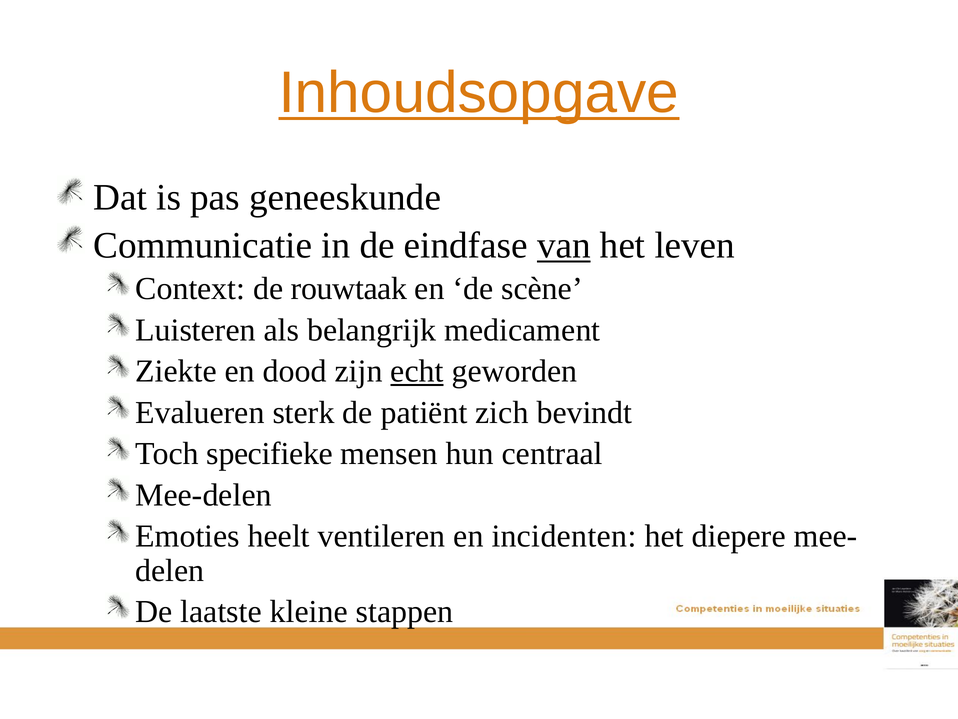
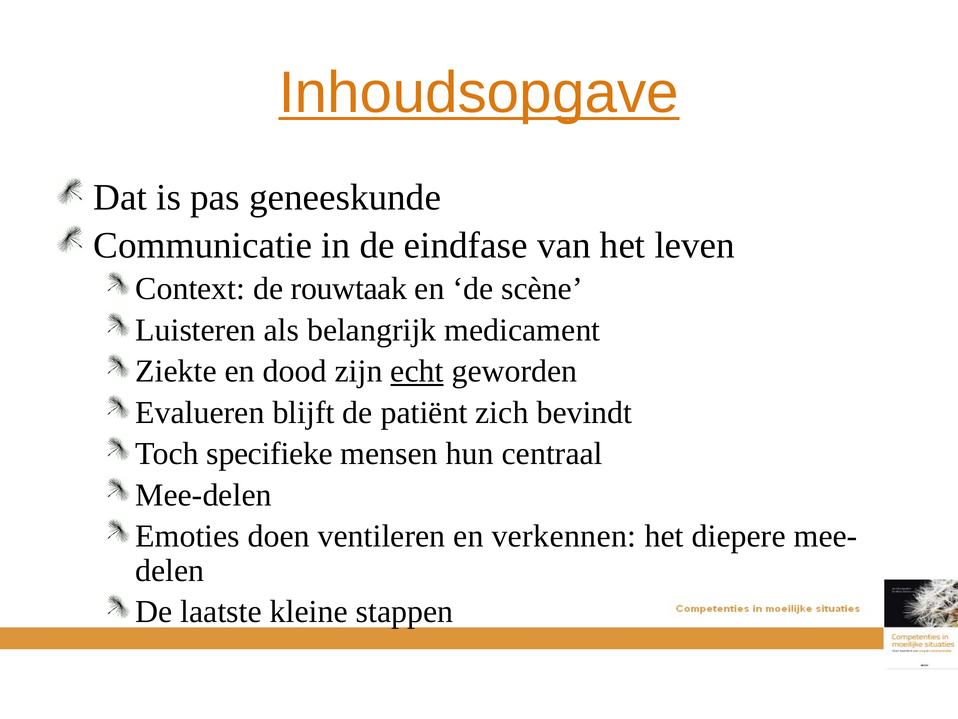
van underline: present -> none
sterk: sterk -> blijft
heelt: heelt -> doen
incidenten: incidenten -> verkennen
